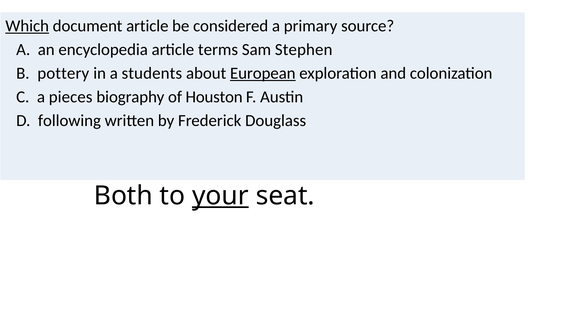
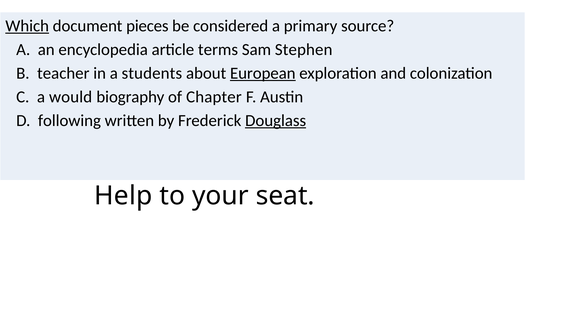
document article: article -> pieces
pottery: pottery -> teacher
pieces: pieces -> would
Houston: Houston -> Chapter
Douglass underline: none -> present
Both: Both -> Help
your underline: present -> none
